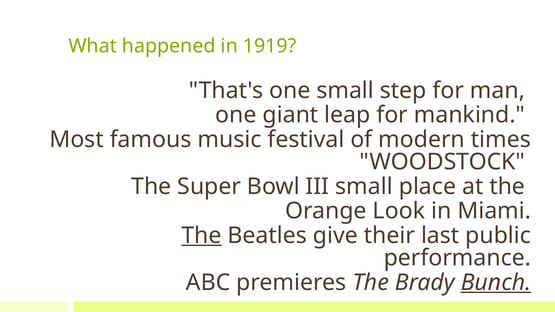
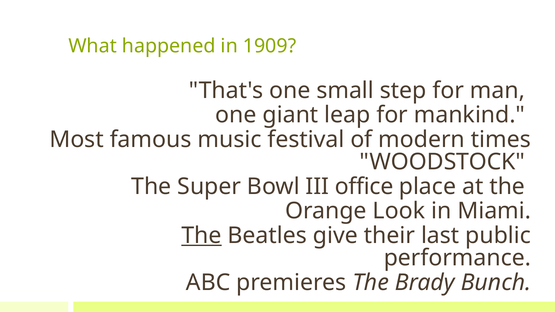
1919: 1919 -> 1909
III small: small -> office
Bunch underline: present -> none
